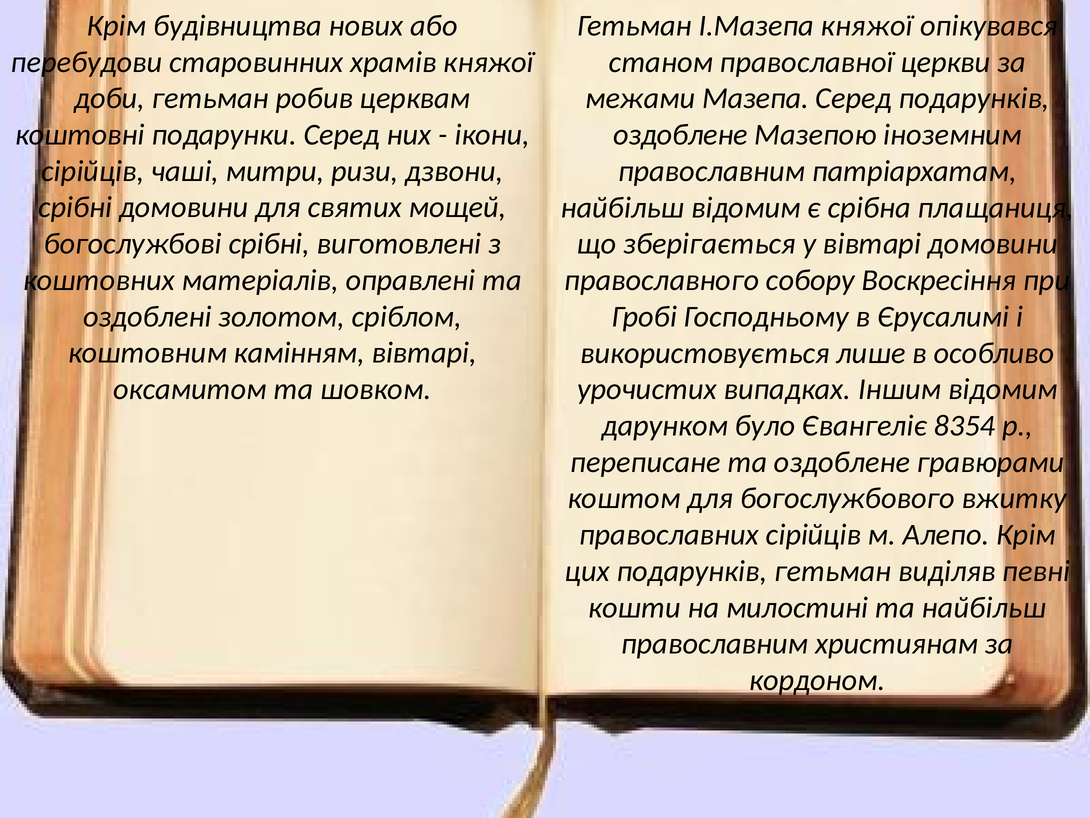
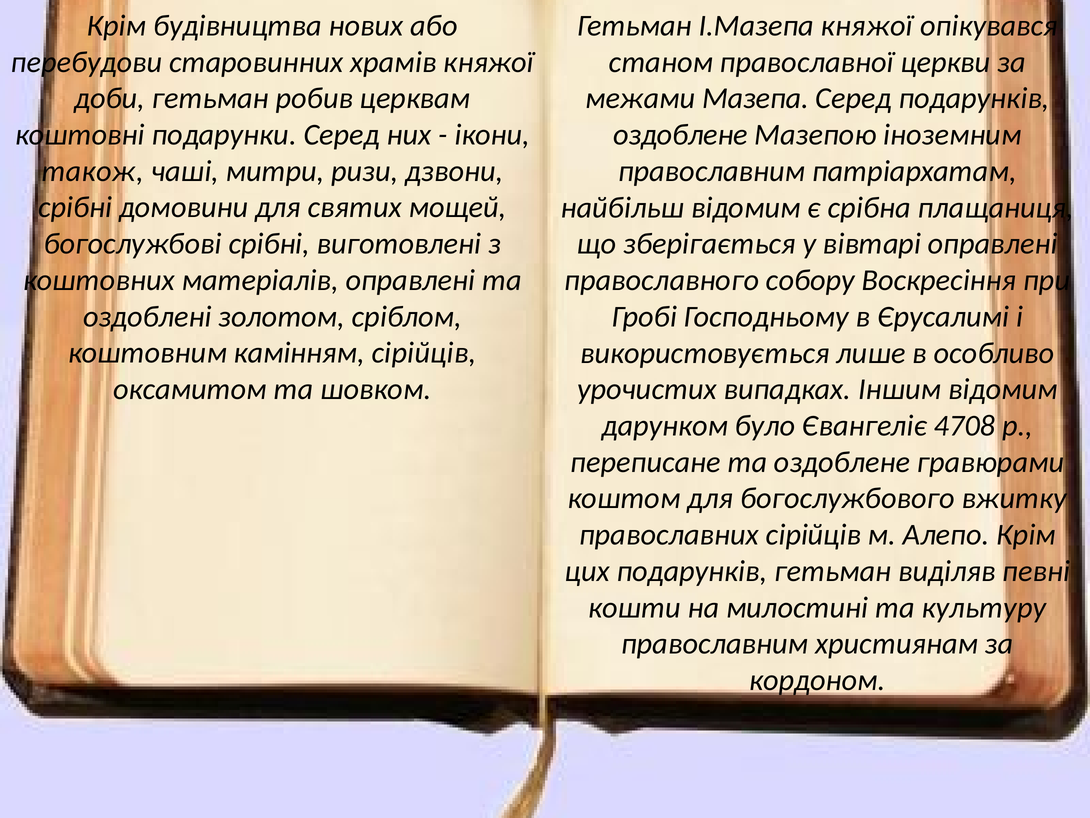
сiрiйцiв at (93, 171): сiрiйцiв -> також
вiвтарi домовини: домовини -> оправленi
камiнням вiвтарi: вiвтарi -> сiрiйцiв
8354: 8354 -> 4708
та найбільш: найбільш -> культуру
